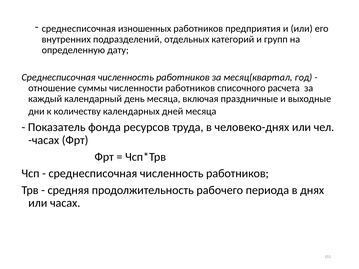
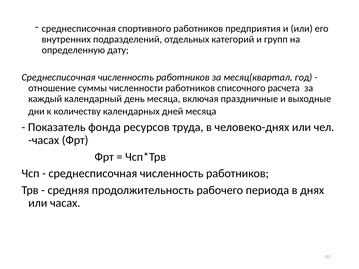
изношенных: изношенных -> спортивного
